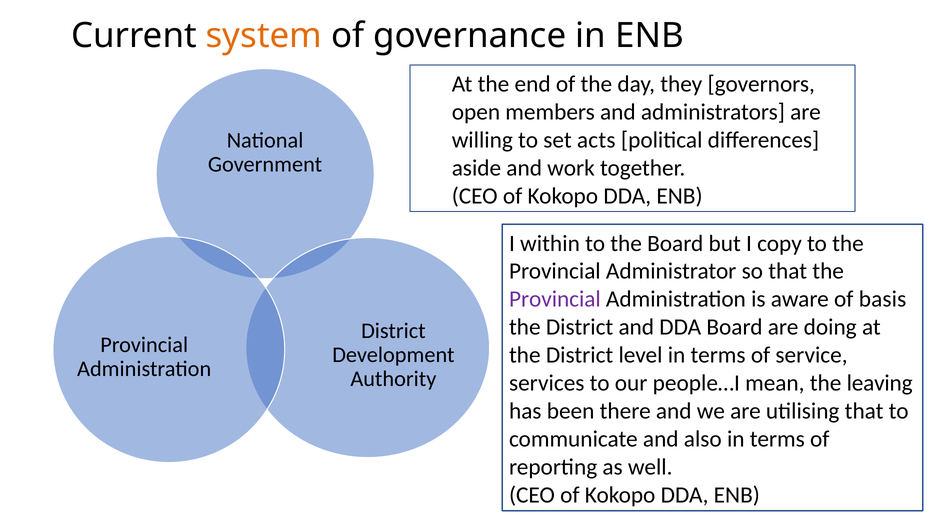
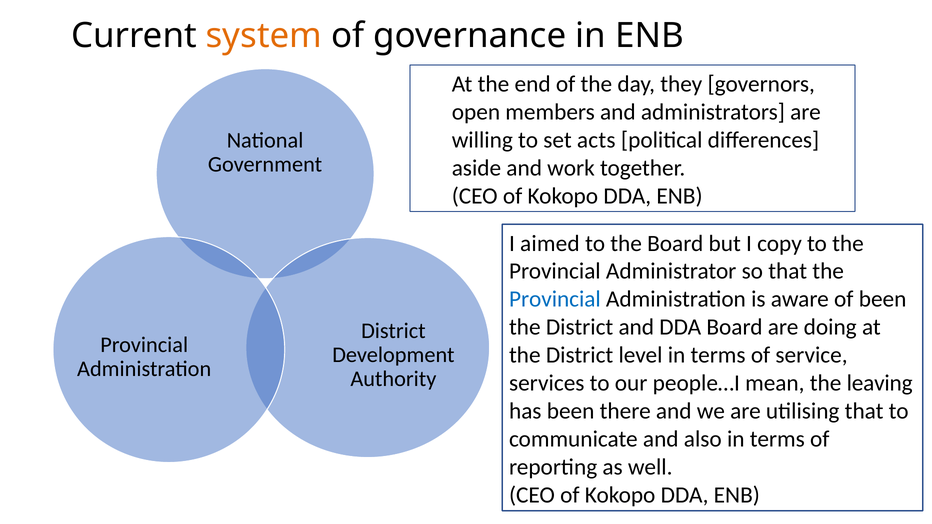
within: within -> aimed
Provincial at (555, 299) colour: purple -> blue
of basis: basis -> been
